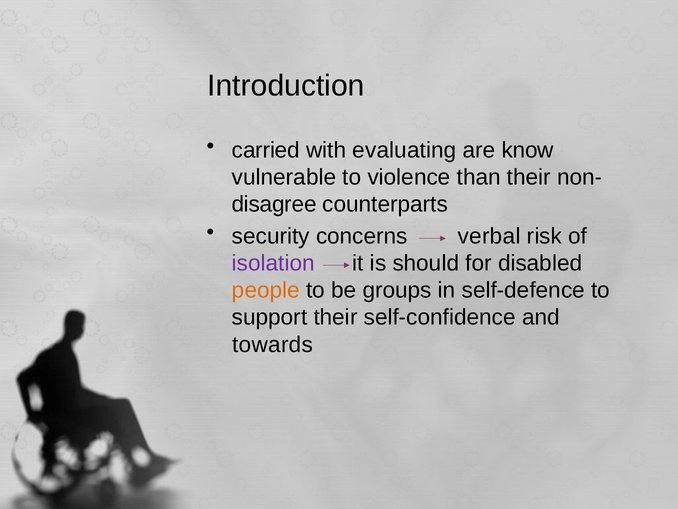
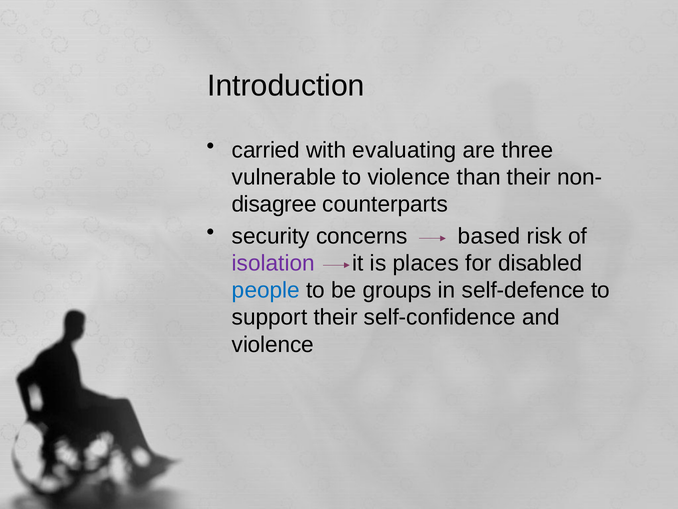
know: know -> three
verbal: verbal -> based
should: should -> places
people colour: orange -> blue
towards at (273, 344): towards -> violence
